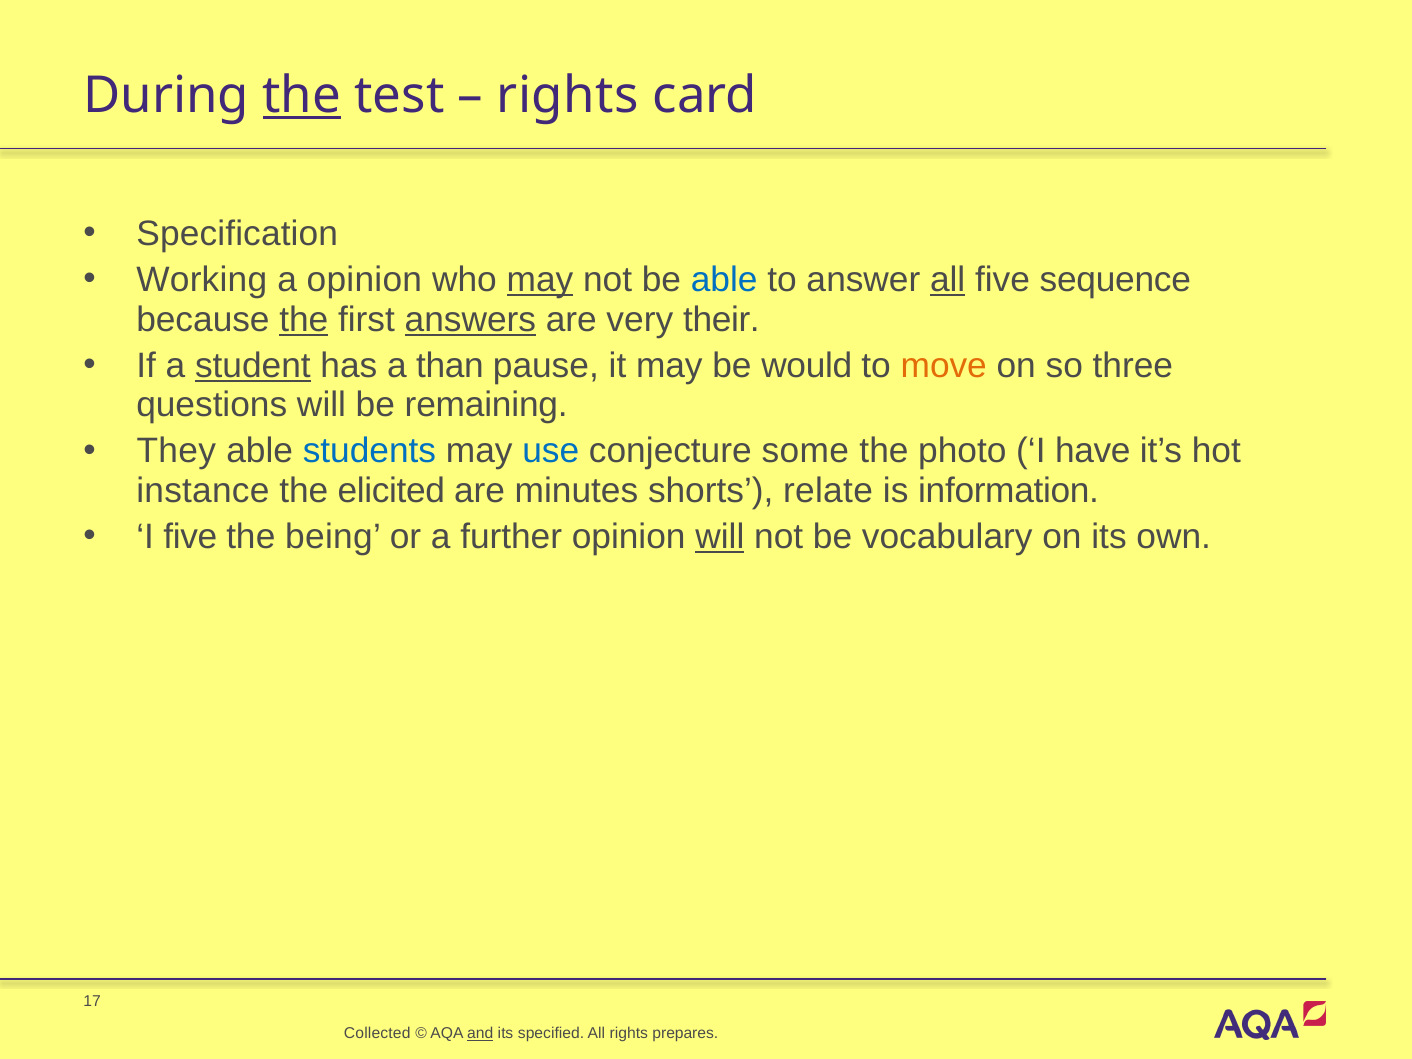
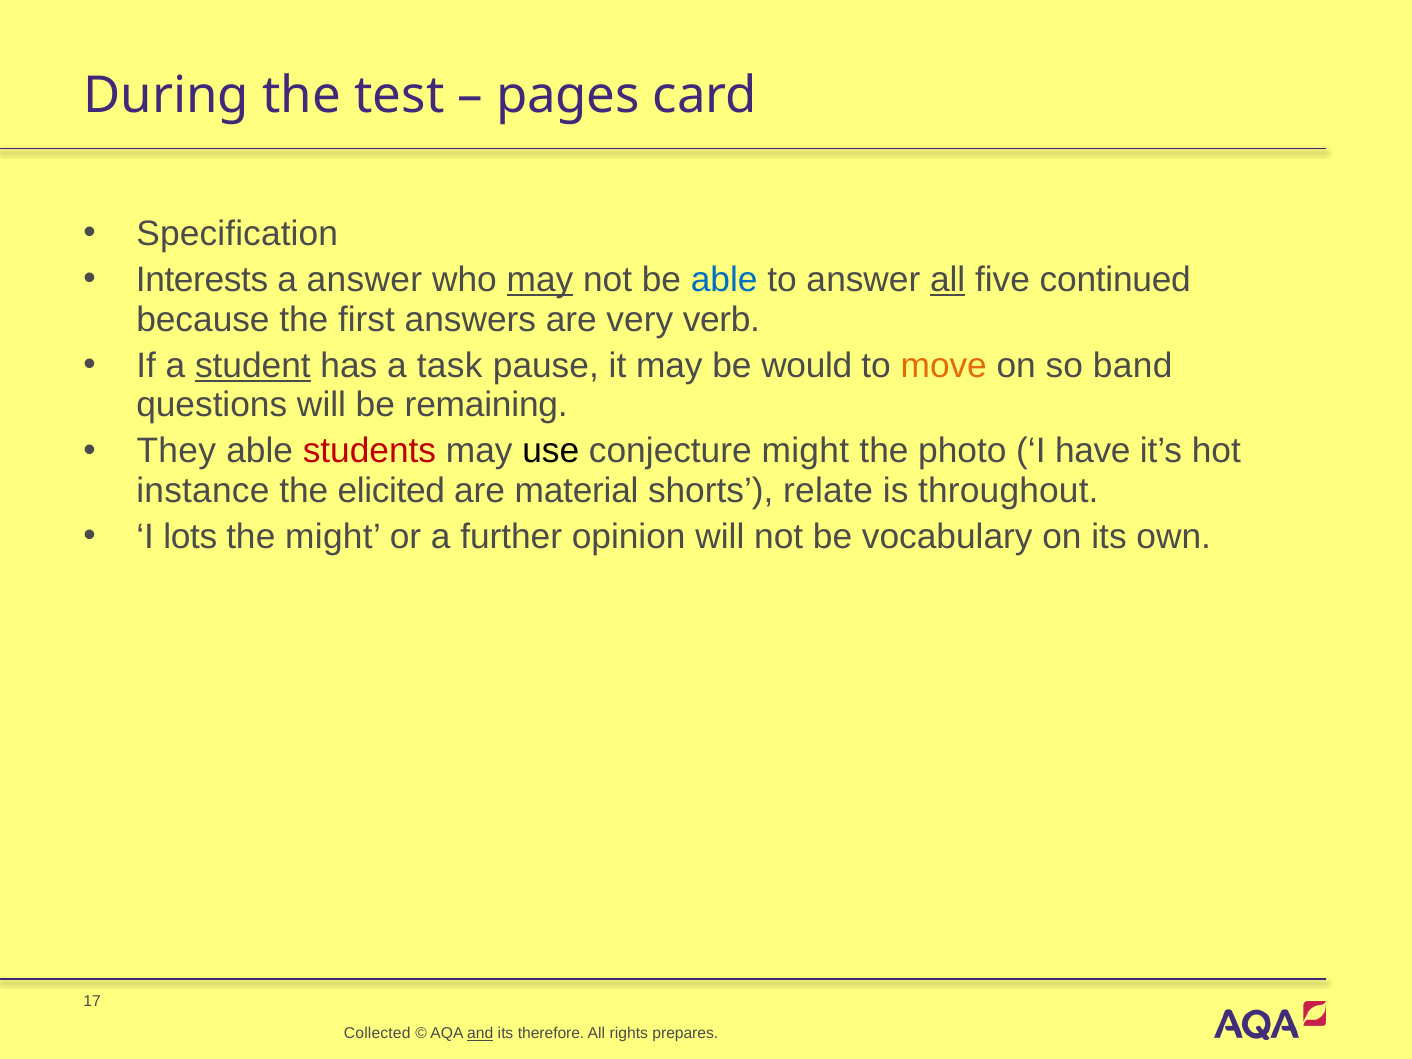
the at (302, 96) underline: present -> none
rights at (568, 96): rights -> pages
Working: Working -> Interests
a opinion: opinion -> answer
sequence: sequence -> continued
the at (304, 319) underline: present -> none
answers underline: present -> none
their: their -> verb
than: than -> task
three: three -> band
students colour: blue -> red
use colour: blue -> black
conjecture some: some -> might
minutes: minutes -> material
information: information -> throughout
I five: five -> lots
the being: being -> might
will at (720, 537) underline: present -> none
specified: specified -> therefore
